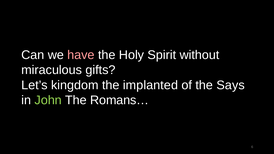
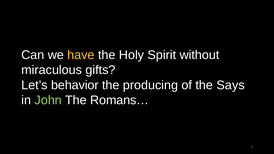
have colour: pink -> yellow
kingdom: kingdom -> behavior
implanted: implanted -> producing
